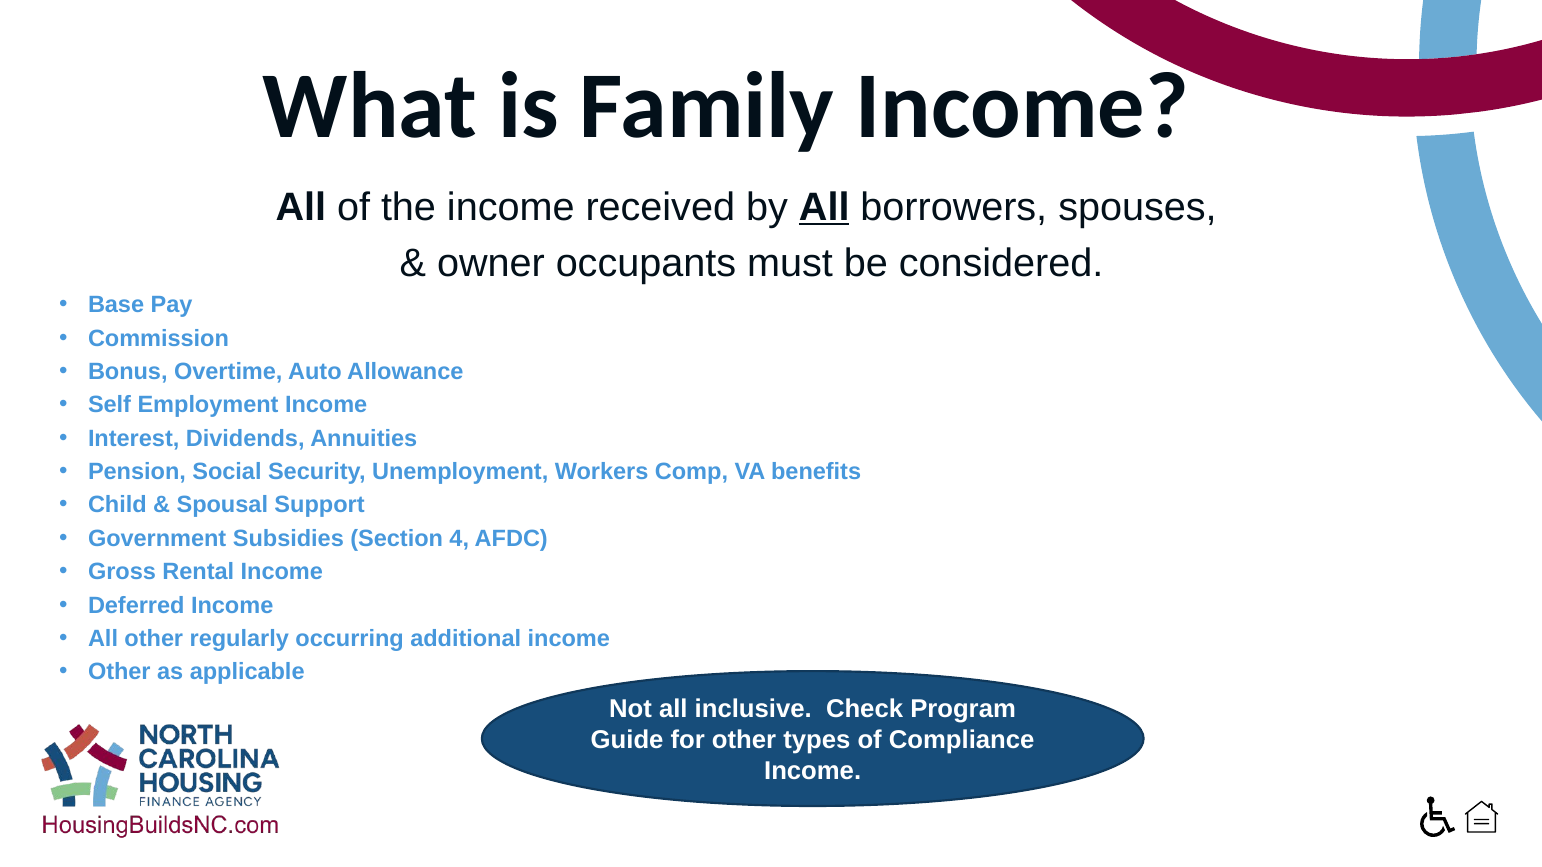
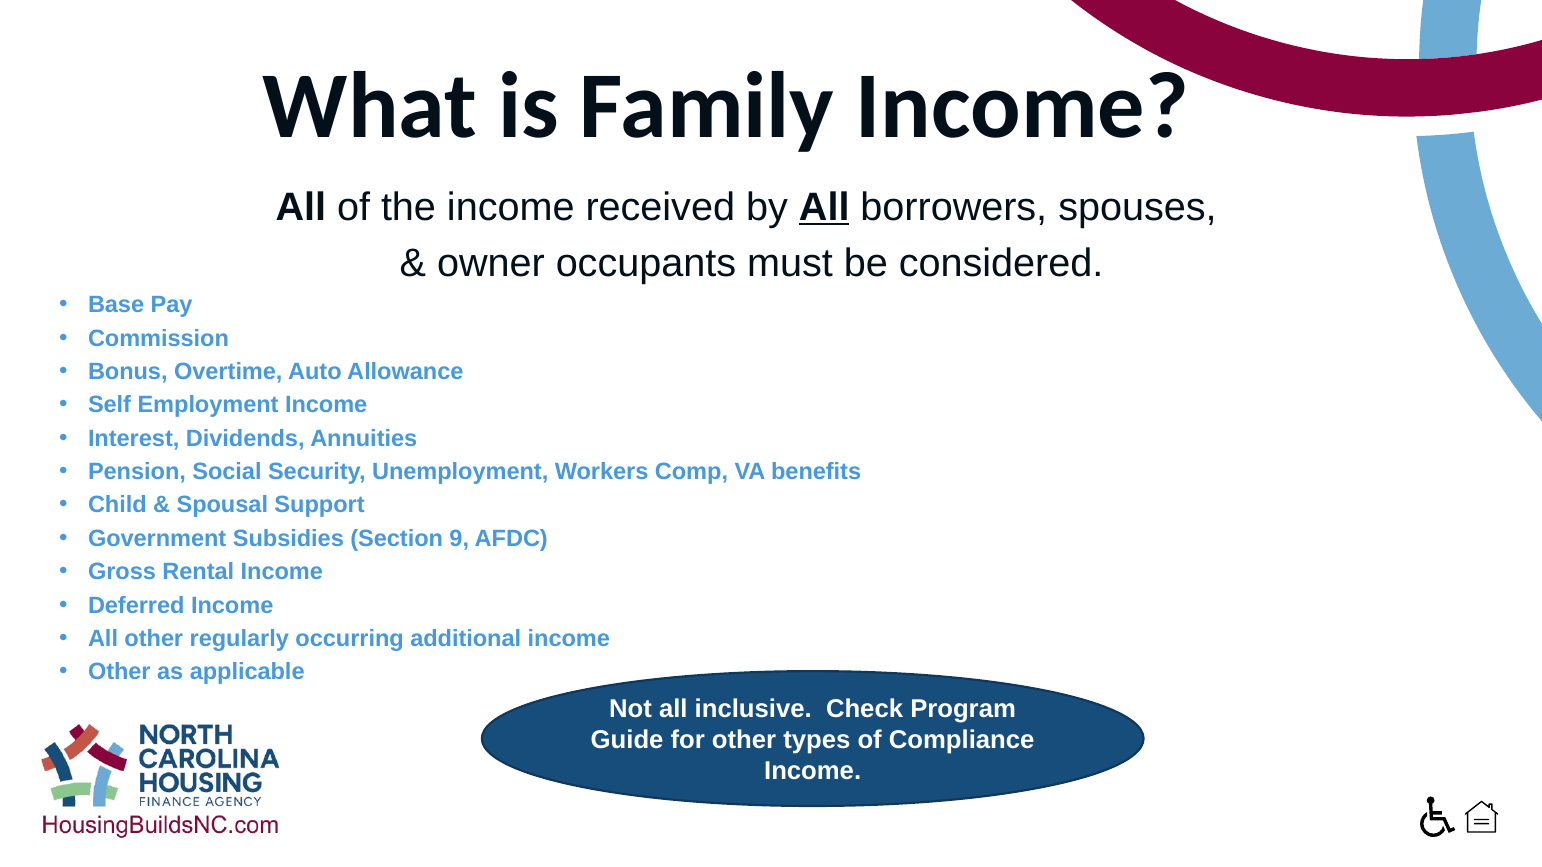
4: 4 -> 9
